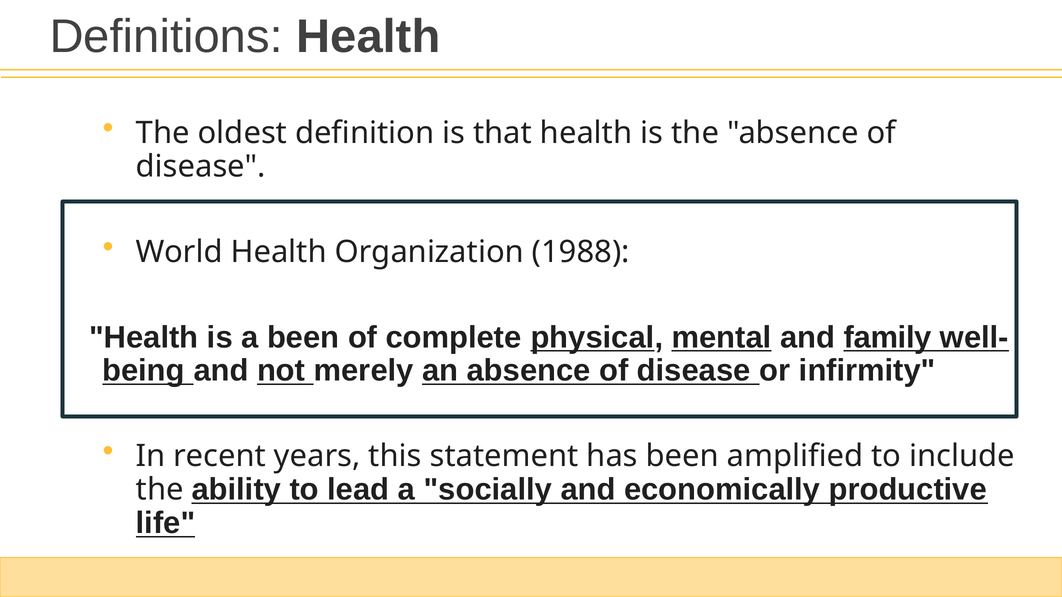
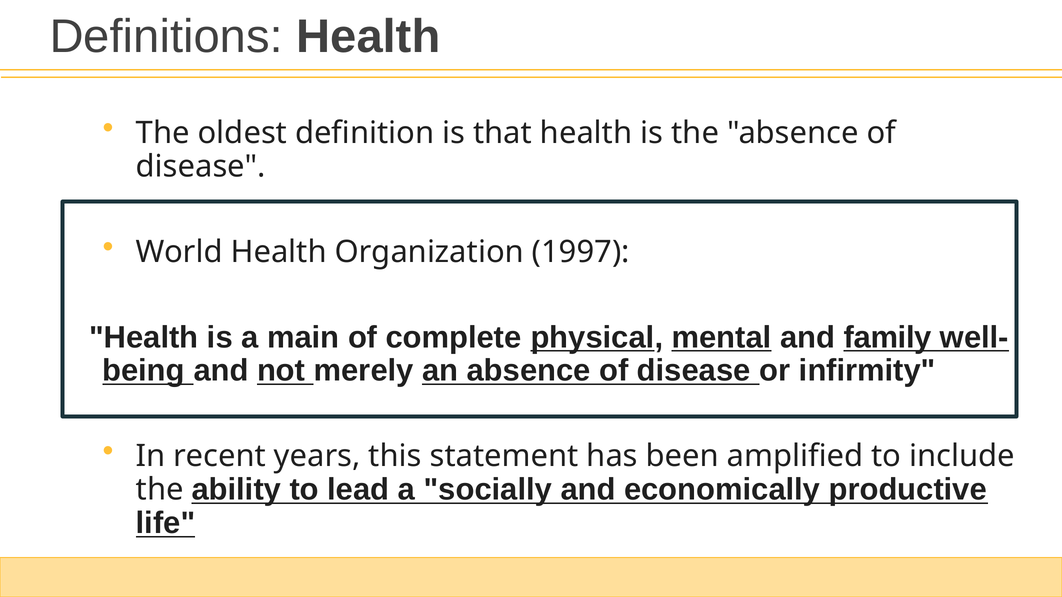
1988: 1988 -> 1997
a been: been -> main
